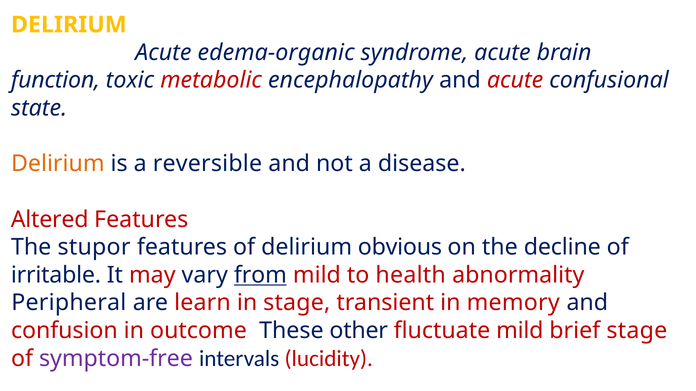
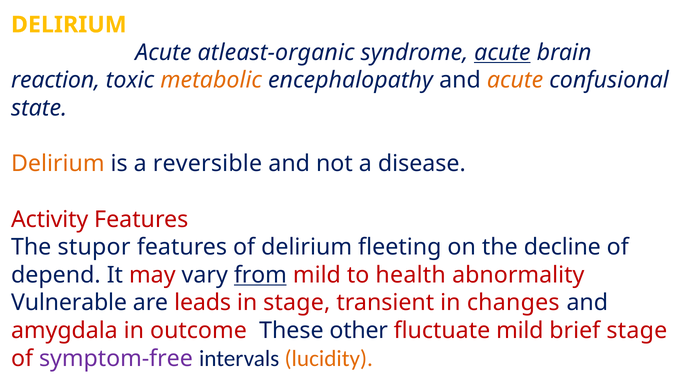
edema-organic: edema-organic -> atleast-organic
acute at (502, 53) underline: none -> present
function: function -> reaction
metabolic colour: red -> orange
acute at (515, 80) colour: red -> orange
Altered: Altered -> Activity
obvious: obvious -> fleeting
irritable: irritable -> depend
Peripheral: Peripheral -> Vulnerable
learn: learn -> leads
memory: memory -> changes
confusion: confusion -> amygdala
lucidity colour: red -> orange
